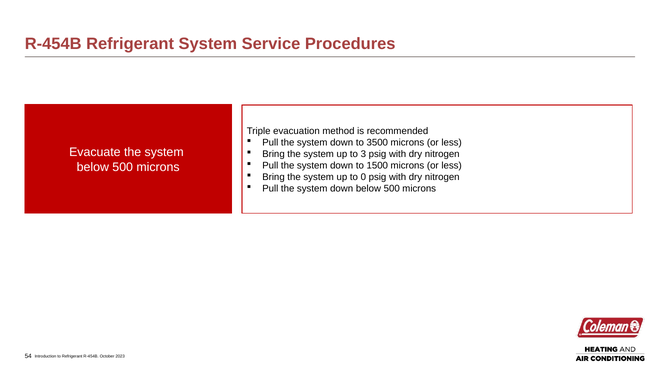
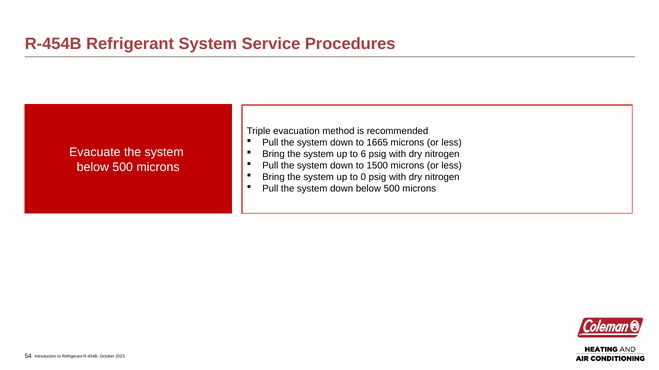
3500: 3500 -> 1665
3: 3 -> 6
